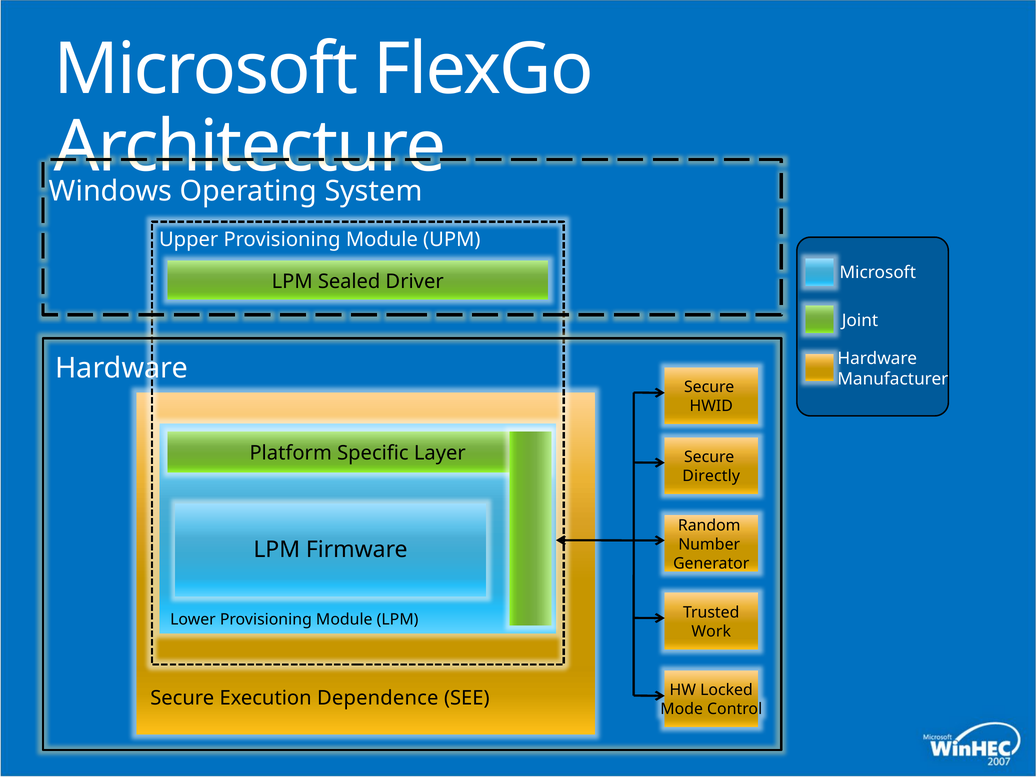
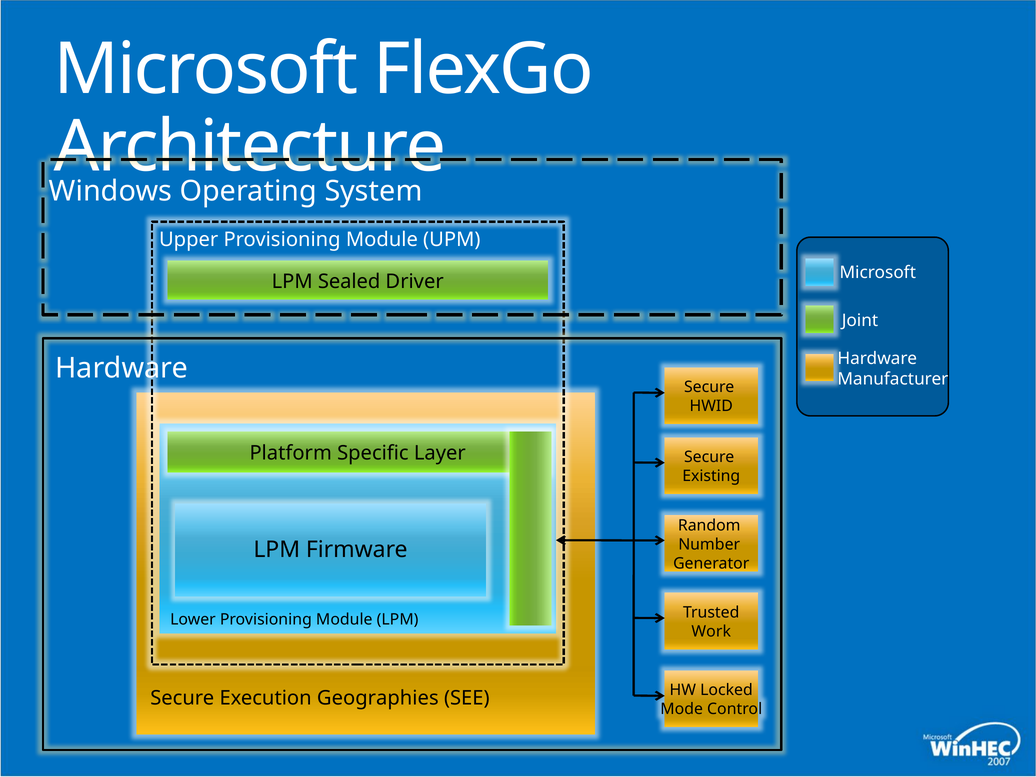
Directly: Directly -> Existing
Dependence: Dependence -> Geographies
